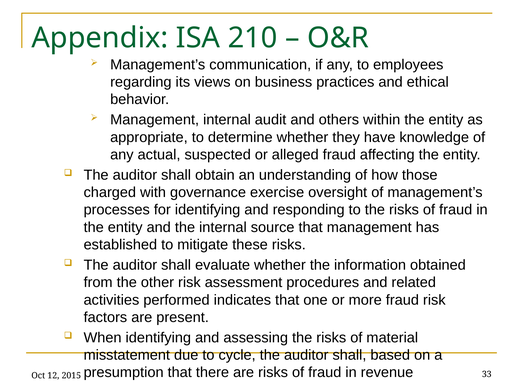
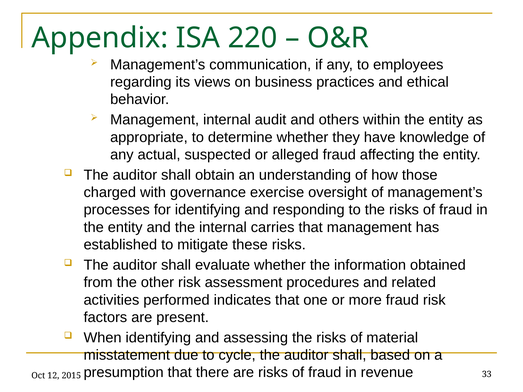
210: 210 -> 220
source: source -> carries
